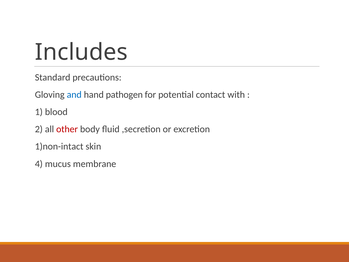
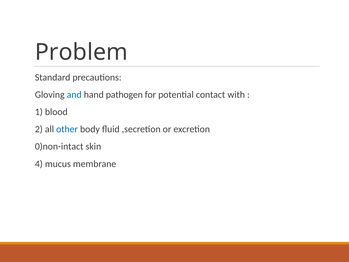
Includes: Includes -> Problem
other colour: red -> blue
1)non-intact: 1)non-intact -> 0)non-intact
